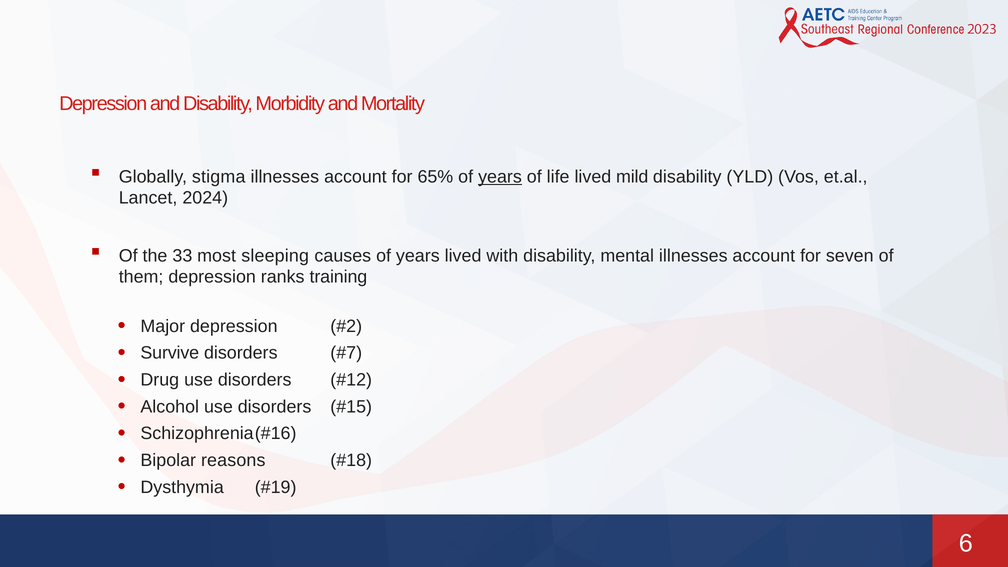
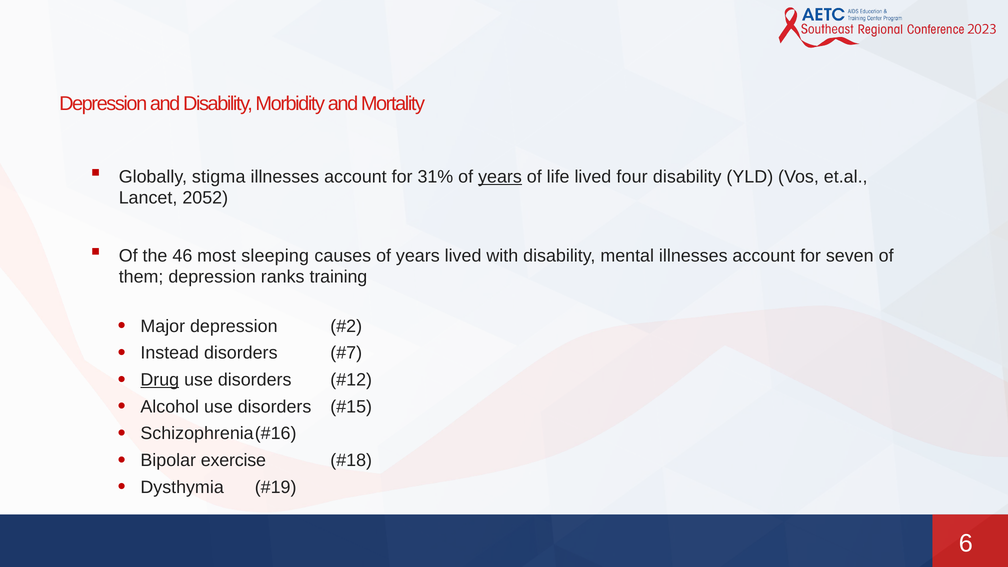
65%: 65% -> 31%
mild: mild -> four
2024: 2024 -> 2052
33: 33 -> 46
Survive: Survive -> Instead
Drug underline: none -> present
reasons: reasons -> exercise
